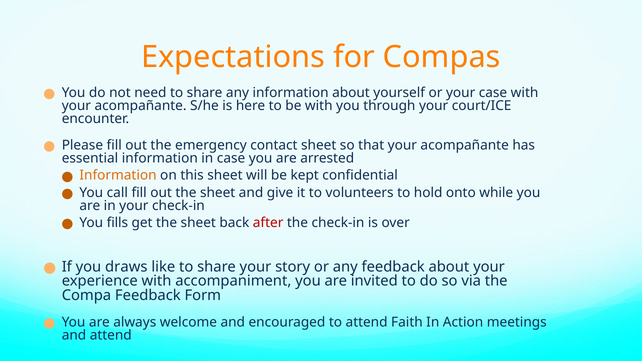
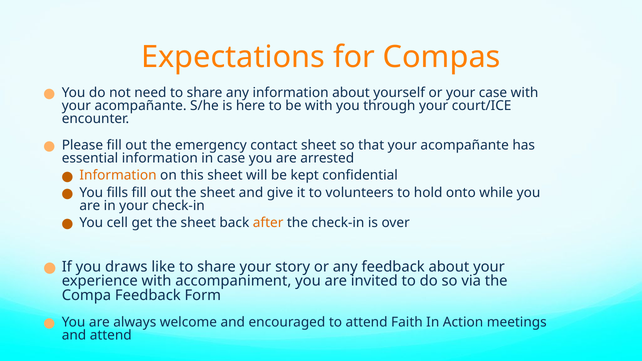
call: call -> fills
fills: fills -> cell
after colour: red -> orange
